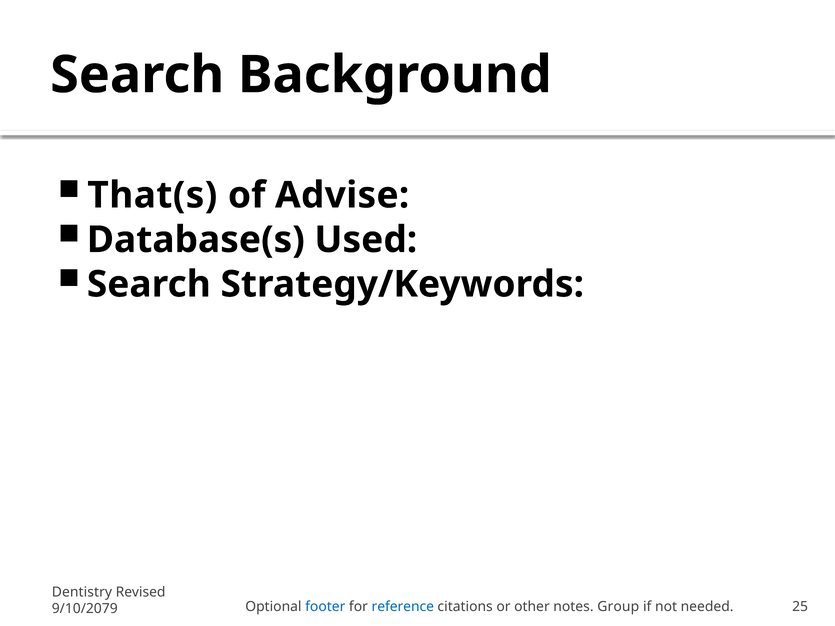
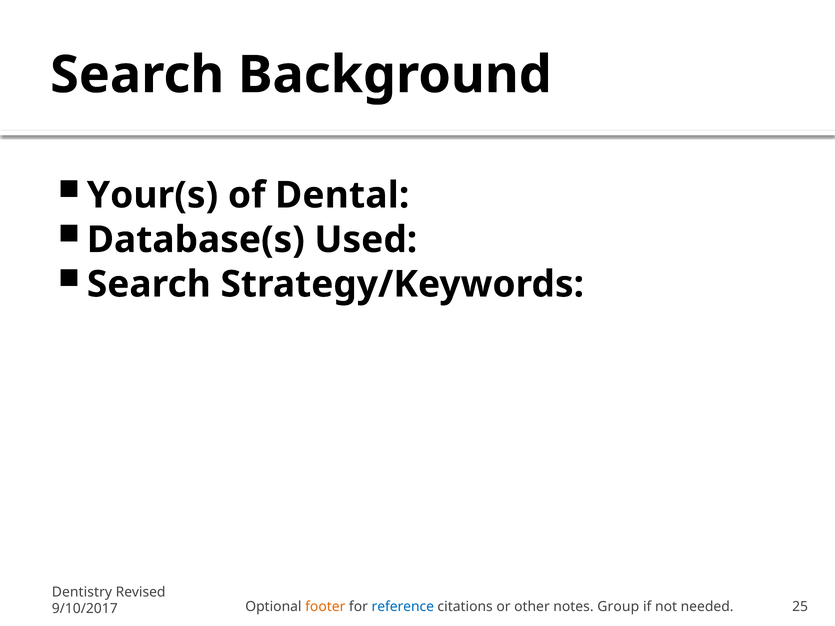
That(s: That(s -> Your(s
Advise: Advise -> Dental
footer colour: blue -> orange
9/10/2079: 9/10/2079 -> 9/10/2017
